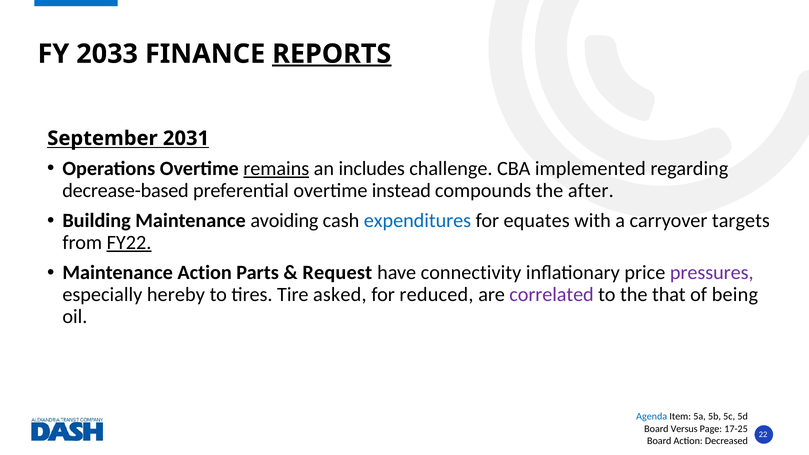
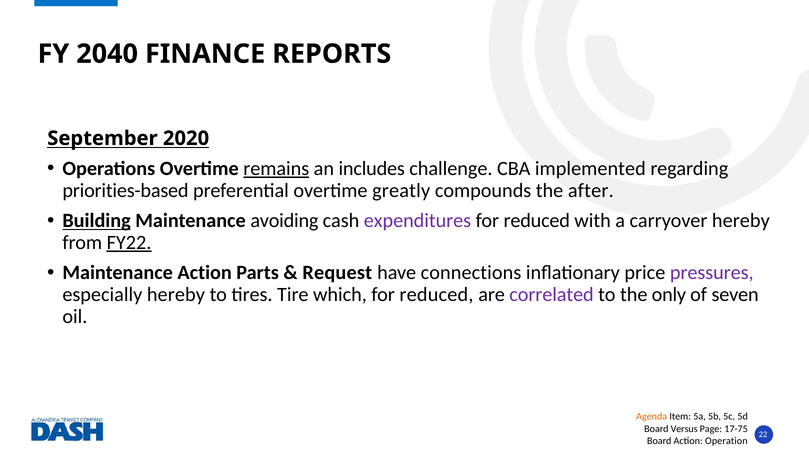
2033: 2033 -> 2040
REPORTS underline: present -> none
2031: 2031 -> 2020
decrease-based: decrease-based -> priorities-based
instead: instead -> greatly
Building underline: none -> present
expenditures colour: blue -> purple
equates at (537, 221): equates -> reduced
carryover targets: targets -> hereby
connectivity: connectivity -> connections
asked: asked -> which
that: that -> only
being: being -> seven
Agenda colour: blue -> orange
17-25: 17-25 -> 17-75
Decreased: Decreased -> Operation
